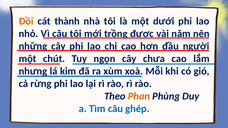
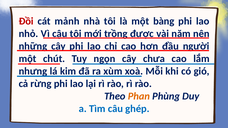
Đồi colour: orange -> red
thành: thành -> mảnh
dưới: dưới -> bàng
